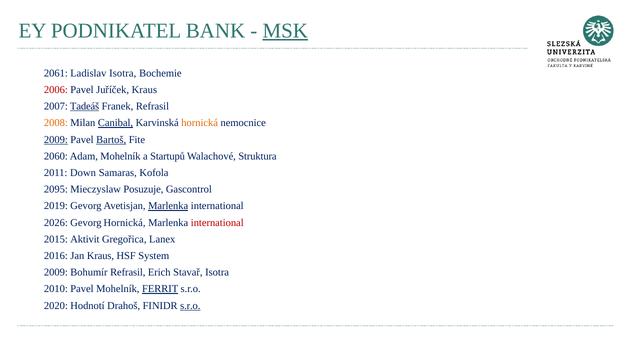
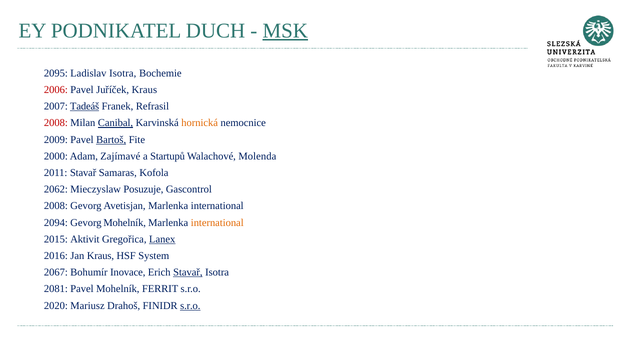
BANK: BANK -> DUCH
2061: 2061 -> 2095
2008 at (56, 123) colour: orange -> red
2009 at (56, 140) underline: present -> none
2060: 2060 -> 2000
Adam Mohelník: Mohelník -> Zajímavé
Struktura: Struktura -> Molenda
2011 Down: Down -> Stavař
2095: 2095 -> 2062
2019 at (56, 206): 2019 -> 2008
Marlenka at (168, 206) underline: present -> none
2026: 2026 -> 2094
Gevorg Hornická: Hornická -> Mohelník
international at (217, 222) colour: red -> orange
Lanex underline: none -> present
2009 at (56, 272): 2009 -> 2067
Bohumír Refrasil: Refrasil -> Inovace
Stavař at (188, 272) underline: none -> present
2010: 2010 -> 2081
FERRIT underline: present -> none
Hodnotí: Hodnotí -> Mariusz
